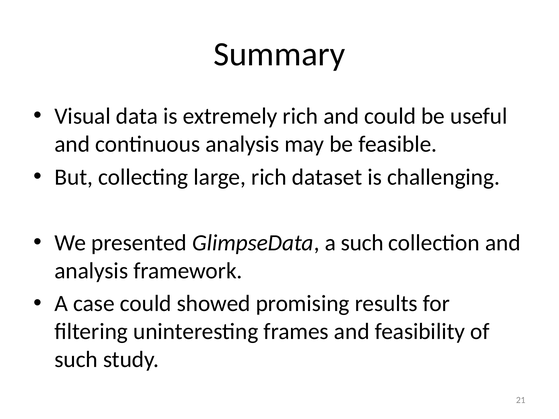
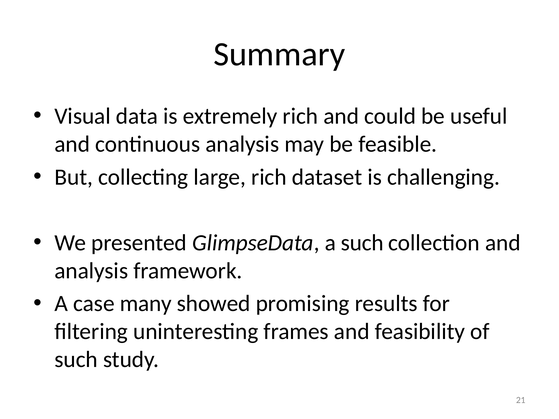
case could: could -> many
